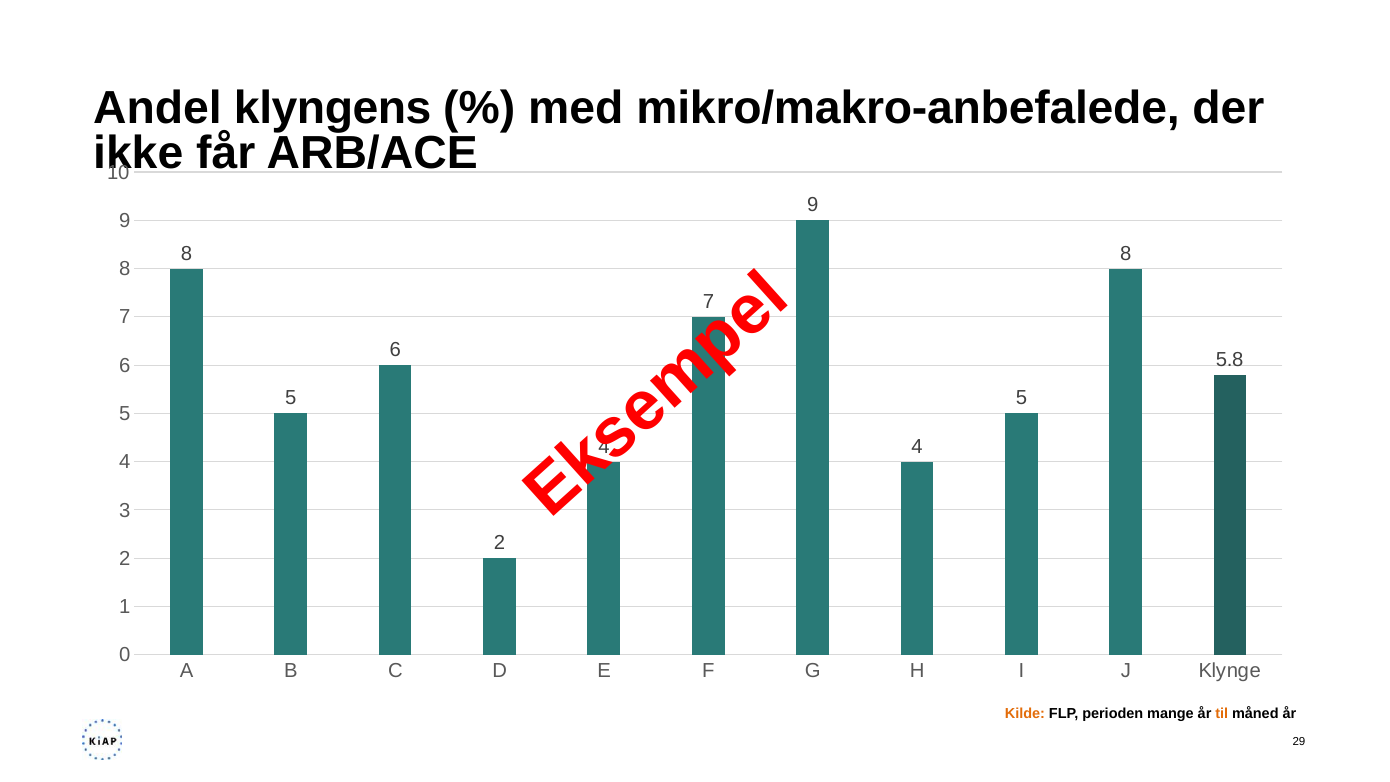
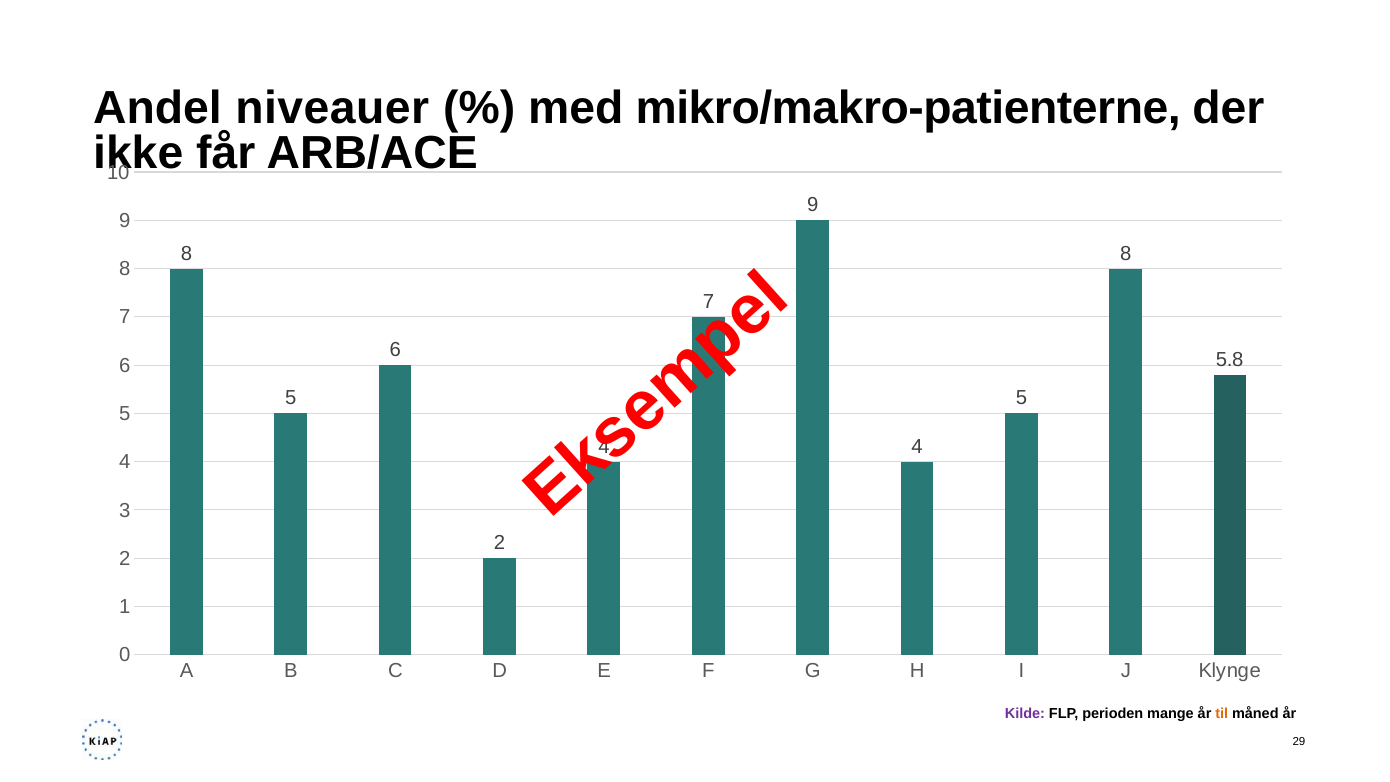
klyngens: klyngens -> niveauer
mikro/makro-anbefalede: mikro/makro-anbefalede -> mikro/makro-patienterne
Kilde colour: orange -> purple
